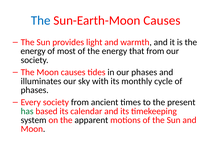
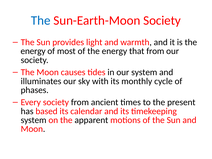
Sun-Earth-Moon Causes: Causes -> Society
our phases: phases -> system
has colour: green -> black
